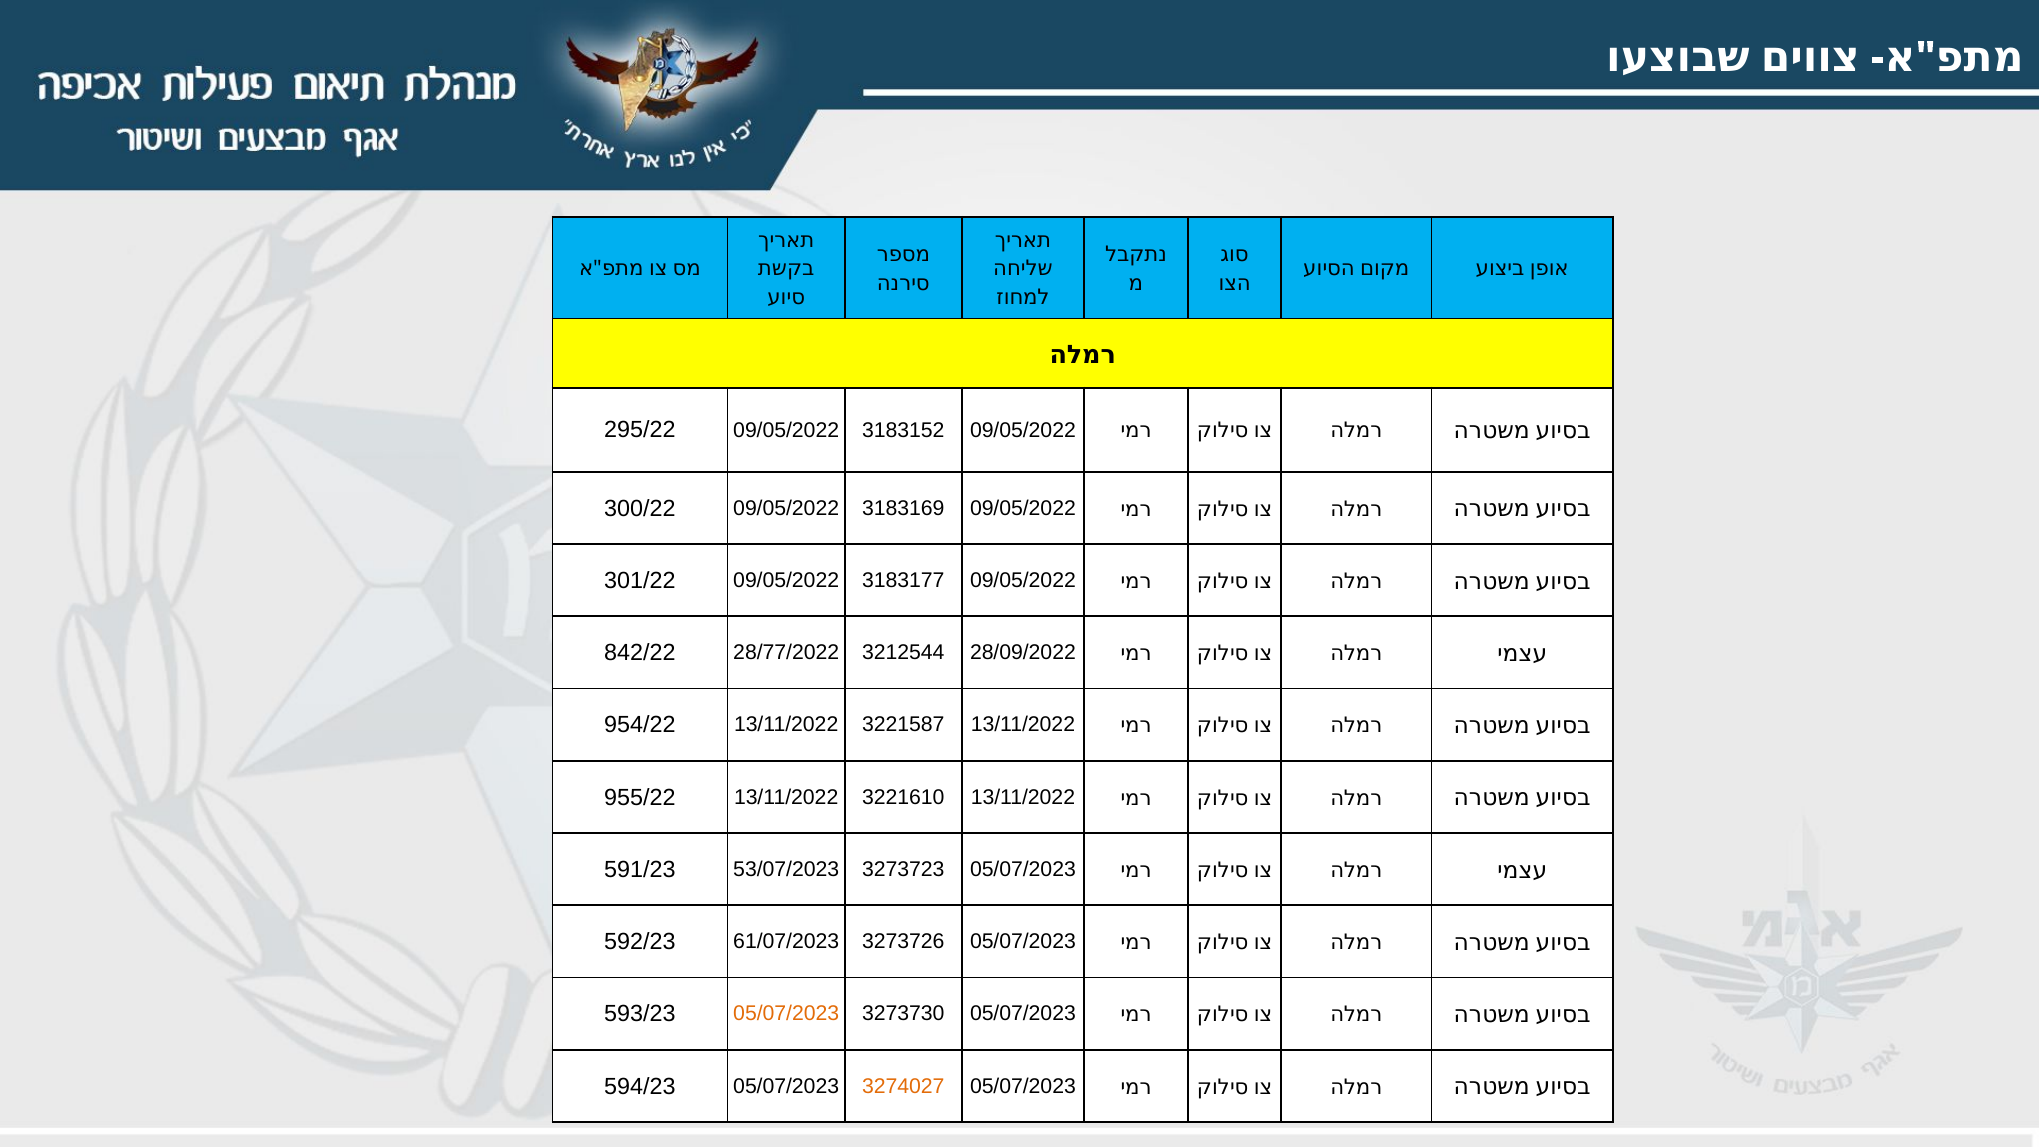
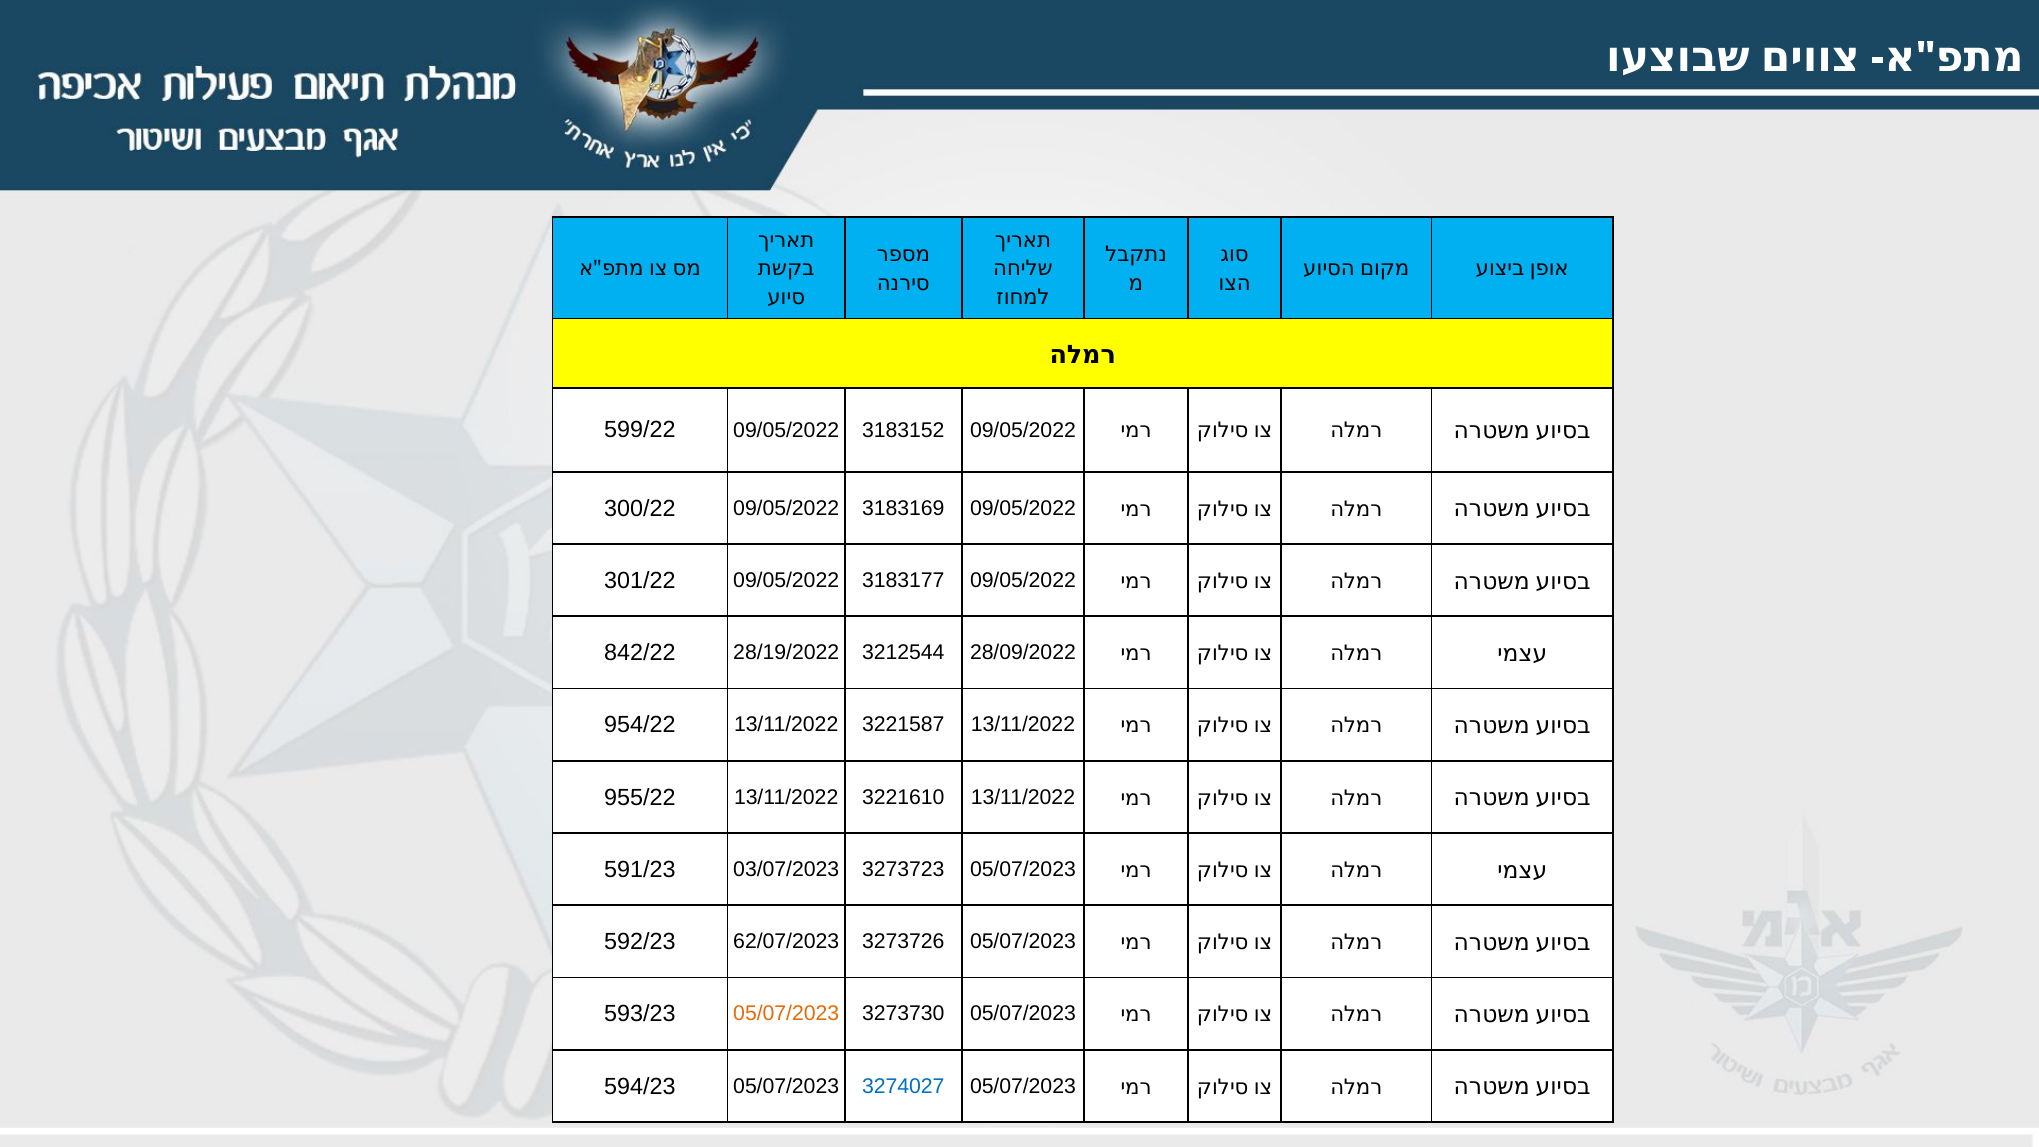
295/22: 295/22 -> 599/22
28/77/2022: 28/77/2022 -> 28/19/2022
53/07/2023: 53/07/2023 -> 03/07/2023
61/07/2023: 61/07/2023 -> 62/07/2023
3274027 colour: orange -> blue
